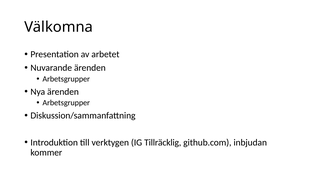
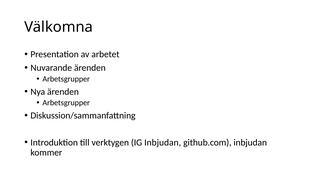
IG Tillräcklig: Tillräcklig -> Inbjudan
